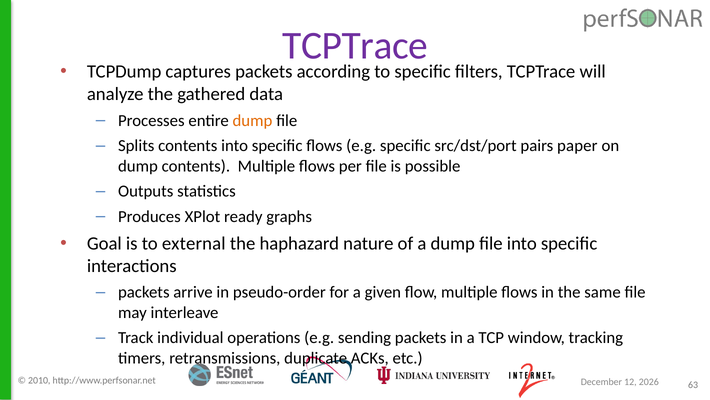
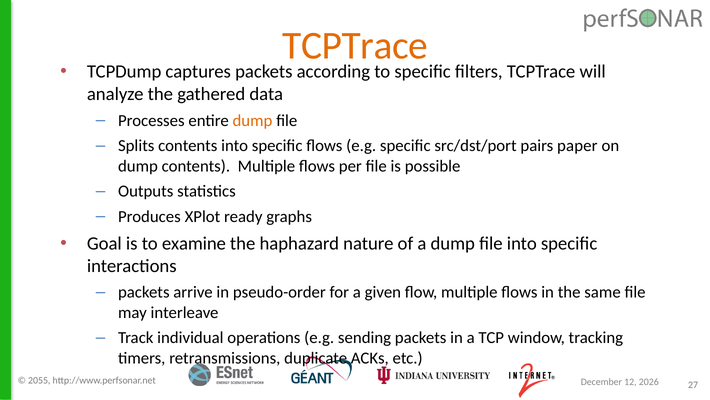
TCPTrace at (355, 46) colour: purple -> orange
external: external -> examine
2010: 2010 -> 2055
63: 63 -> 27
